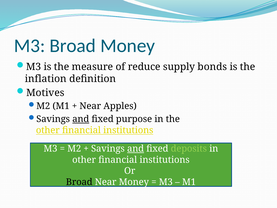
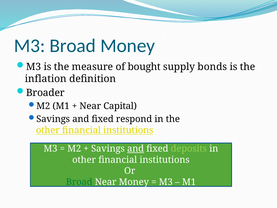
reduce: reduce -> bought
Motives: Motives -> Broader
Apples: Apples -> Capital
and at (81, 119) underline: present -> none
purpose: purpose -> respond
Broad at (79, 182) colour: black -> green
